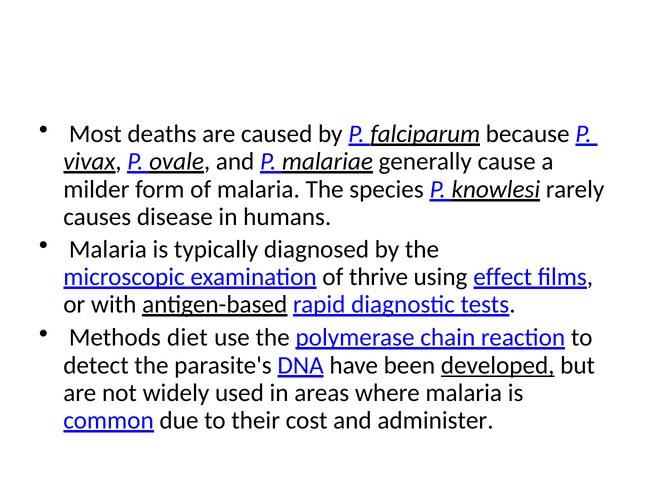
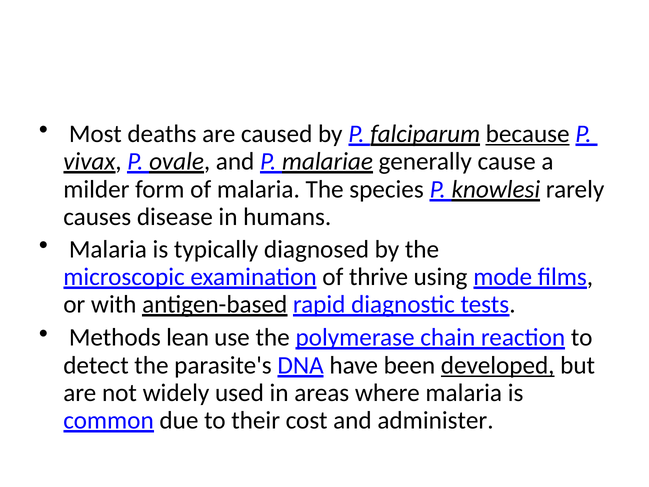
because underline: none -> present
effect: effect -> mode
diet: diet -> lean
